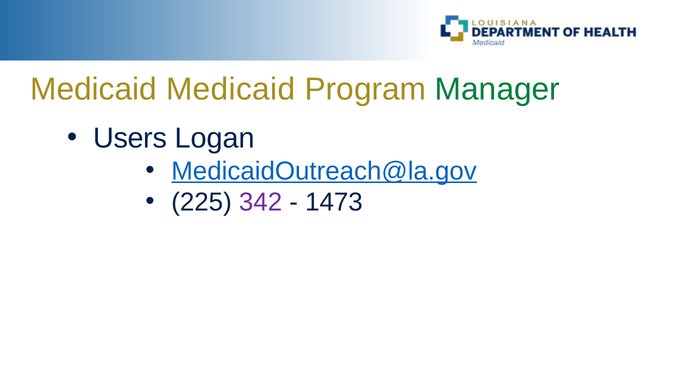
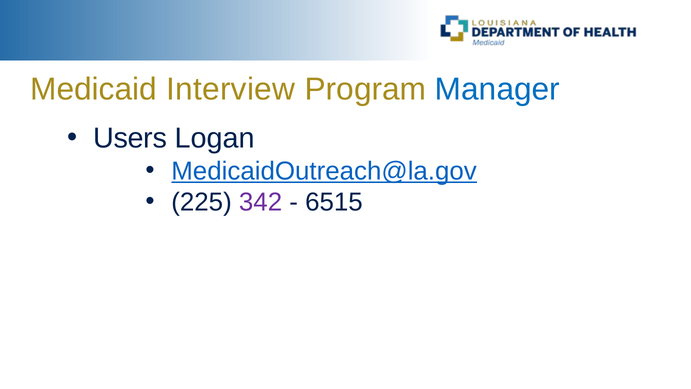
Medicaid Medicaid: Medicaid -> Interview
Manager colour: green -> blue
1473: 1473 -> 6515
